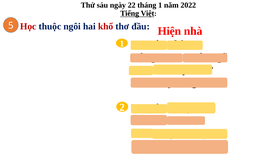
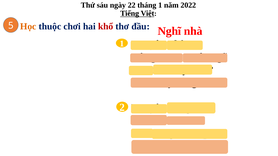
Học colour: red -> orange
ngôi: ngôi -> chơi
Hiện: Hiện -> Nghĩ
